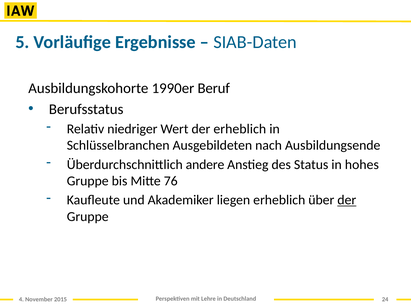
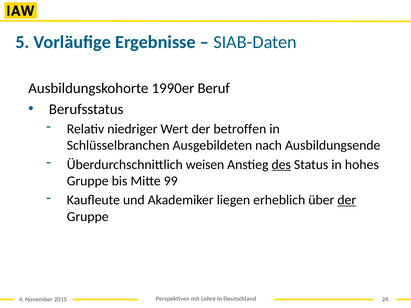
der erheblich: erheblich -> betroffen
andere: andere -> weisen
des underline: none -> present
76: 76 -> 99
